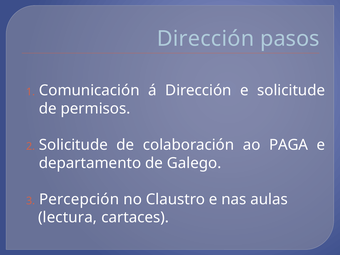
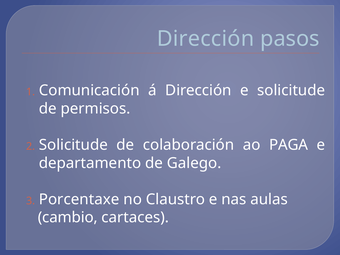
Percepción: Percepción -> Porcentaxe
lectura: lectura -> cambio
